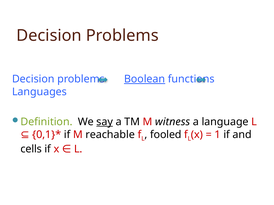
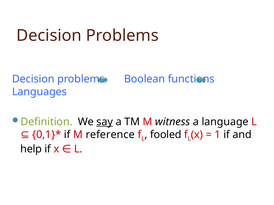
Boolean underline: present -> none
reachable: reachable -> reference
cells: cells -> help
